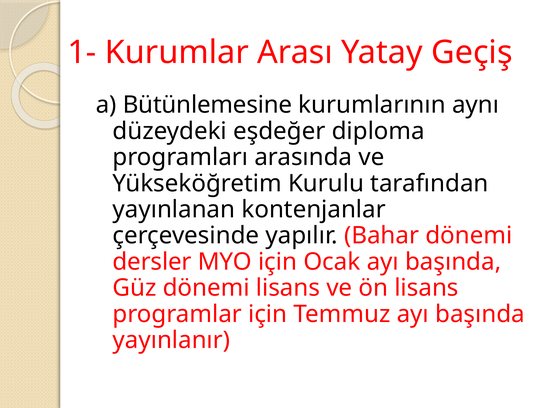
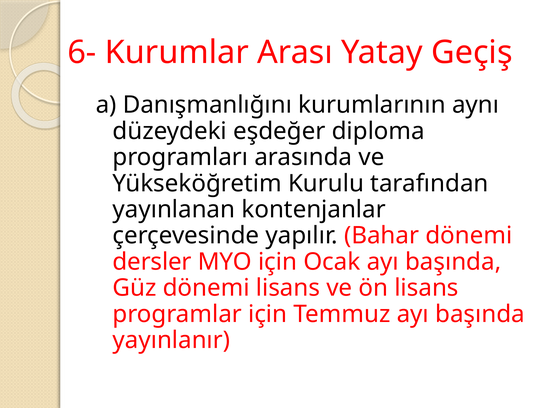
1-: 1- -> 6-
Bütünlemesine: Bütünlemesine -> Danışmanlığını
